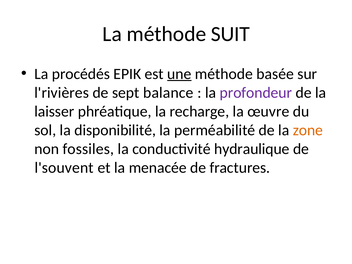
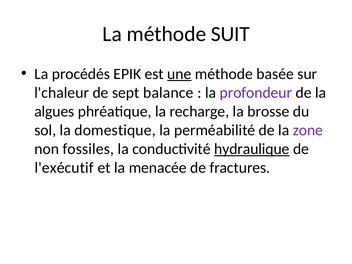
l'rivières: l'rivières -> l'chaleur
laisser: laisser -> algues
œuvre: œuvre -> brosse
disponibilité: disponibilité -> domestique
zone colour: orange -> purple
hydraulique underline: none -> present
l'souvent: l'souvent -> l'exécutif
